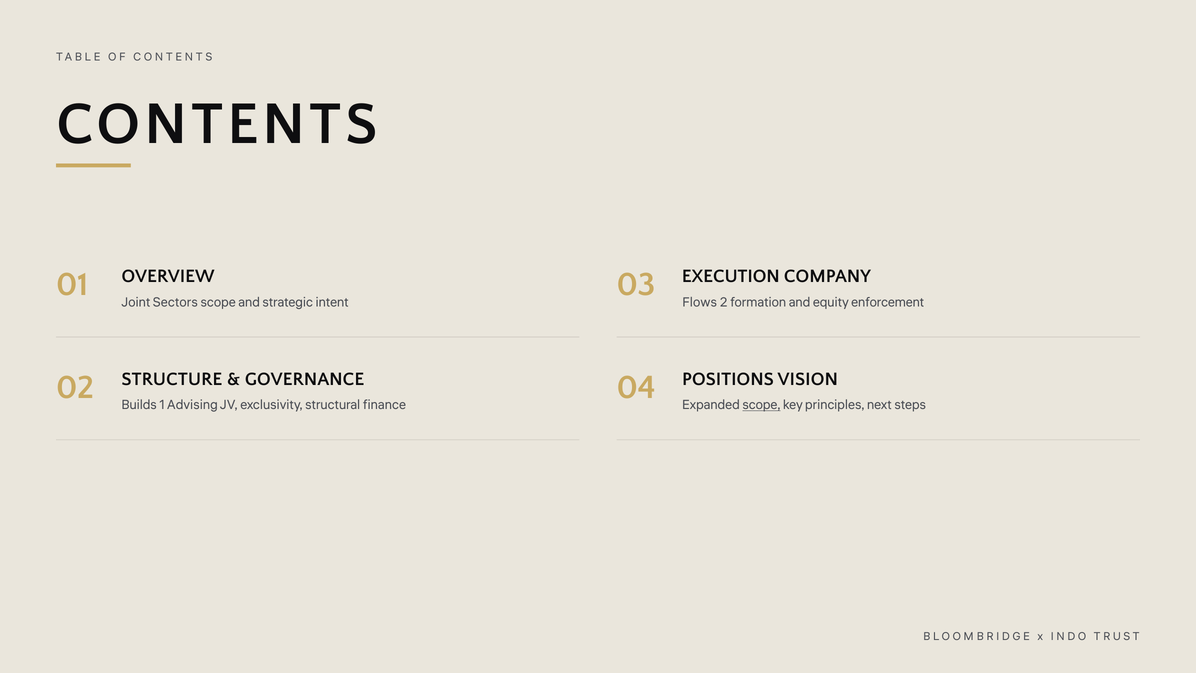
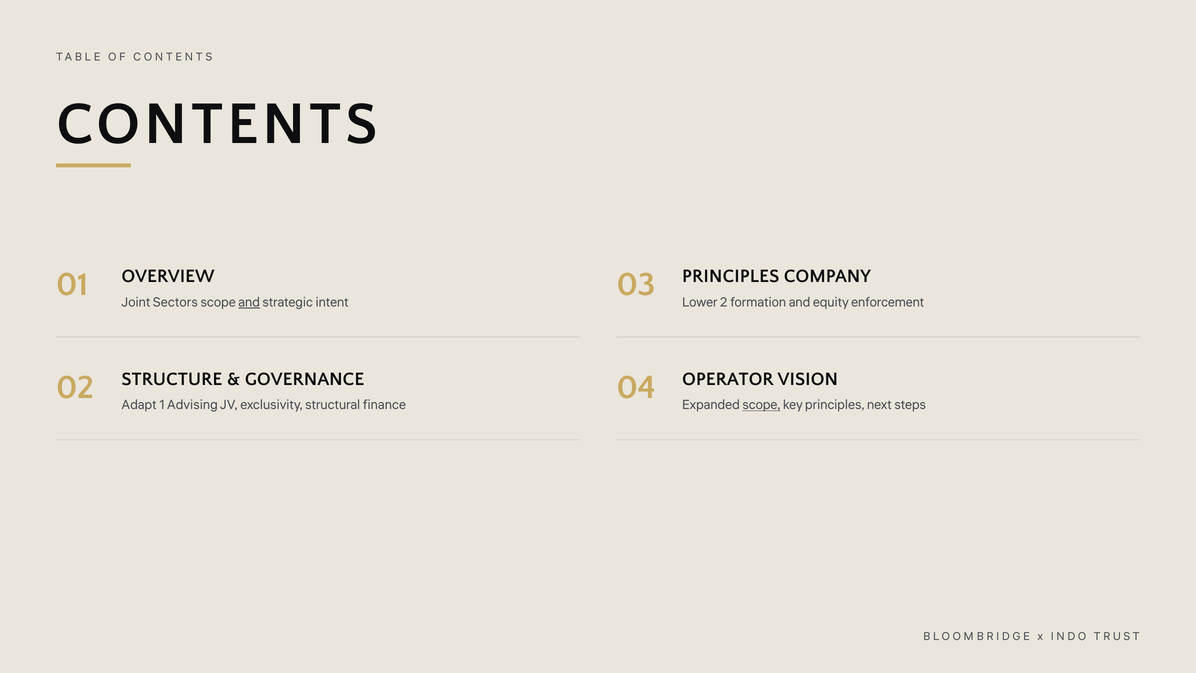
03 EXECUTION: EXECUTION -> PRINCIPLES
and at (249, 302) underline: none -> present
Flows: Flows -> Lower
POSITIONS: POSITIONS -> OPERATOR
Builds: Builds -> Adapt
